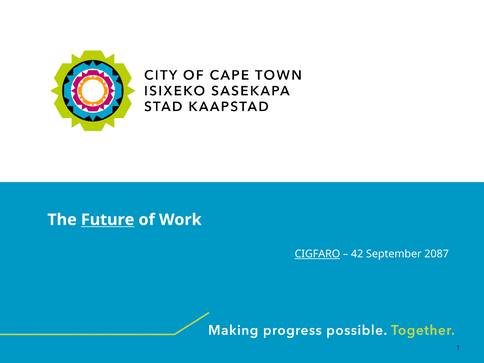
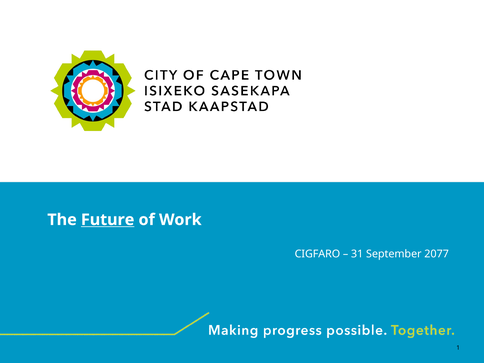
CIGFARO underline: present -> none
42: 42 -> 31
2087: 2087 -> 2077
